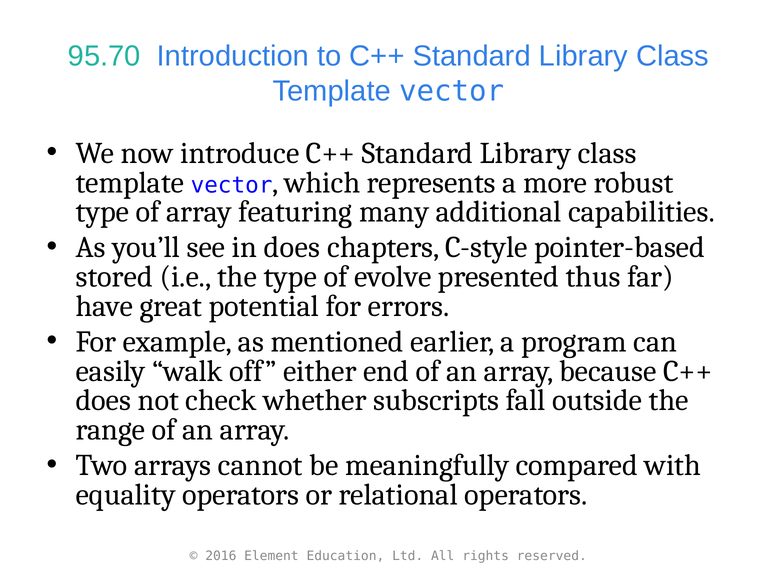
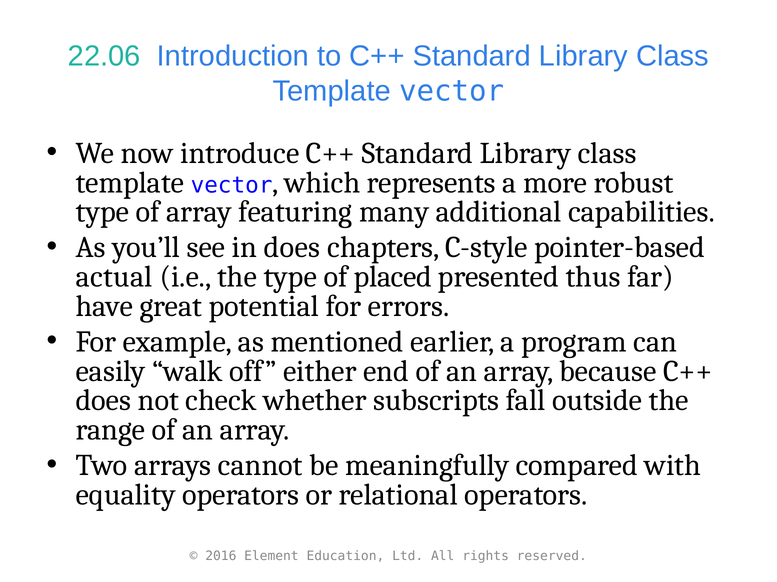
95.70: 95.70 -> 22.06
stored: stored -> actual
evolve: evolve -> placed
